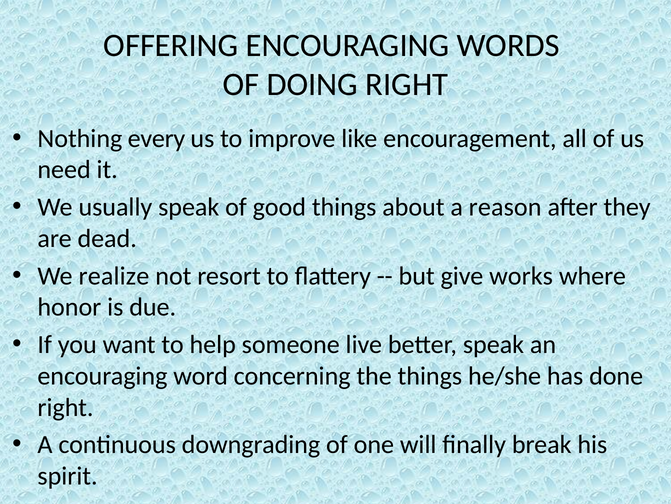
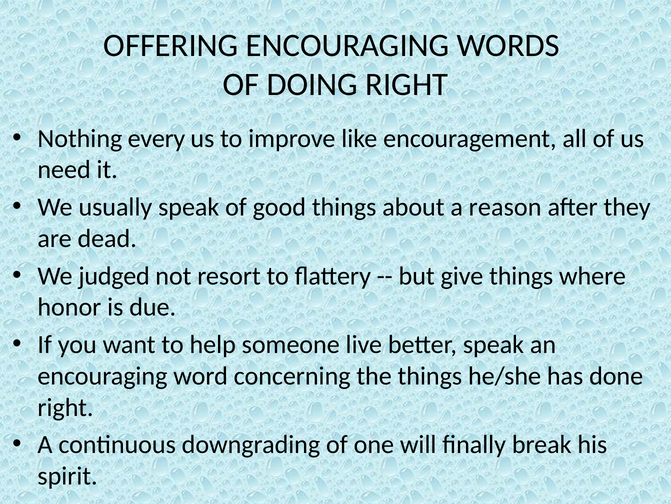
realize: realize -> judged
give works: works -> things
